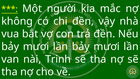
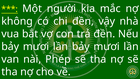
Trinh: Trinh -> Phép
